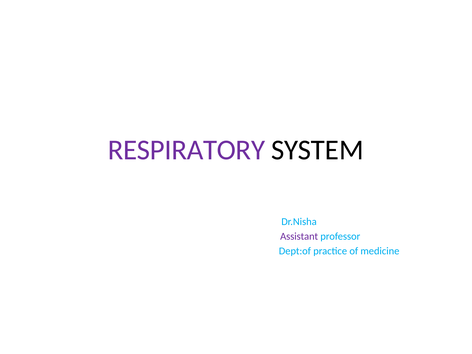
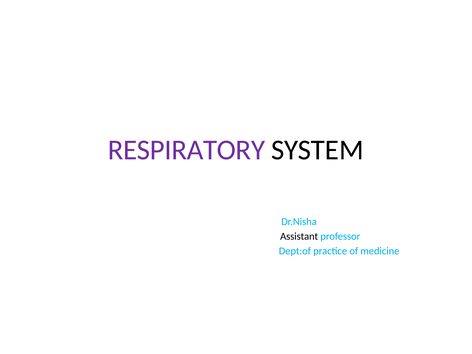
Assistant colour: purple -> black
